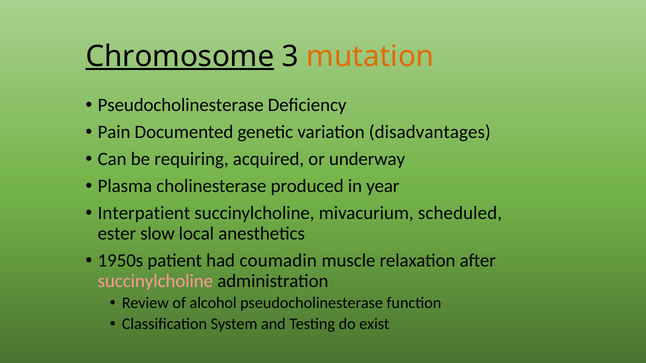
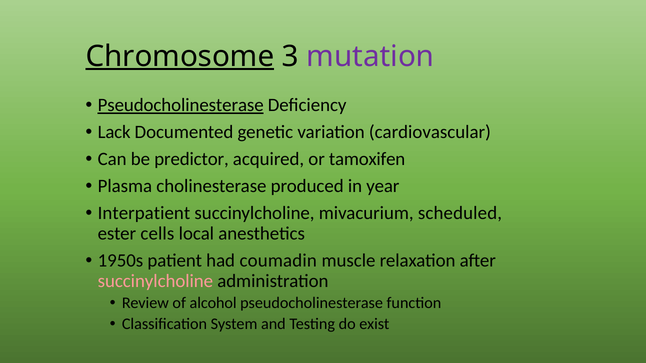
mutation colour: orange -> purple
Pseudocholinesterase at (181, 105) underline: none -> present
Pain: Pain -> Lack
disadvantages: disadvantages -> cardiovascular
requiring: requiring -> predictor
underway: underway -> tamoxifen
slow: slow -> cells
